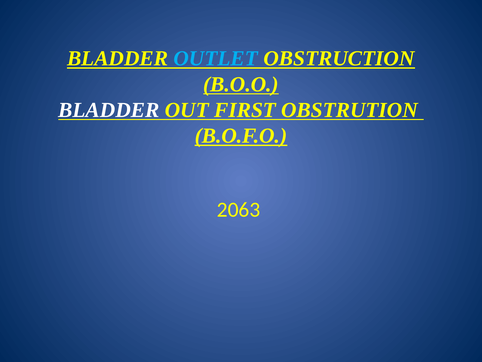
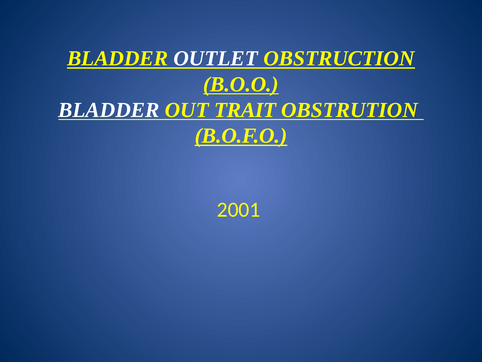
OUTLET colour: light blue -> white
FIRST: FIRST -> TRAIT
2063: 2063 -> 2001
